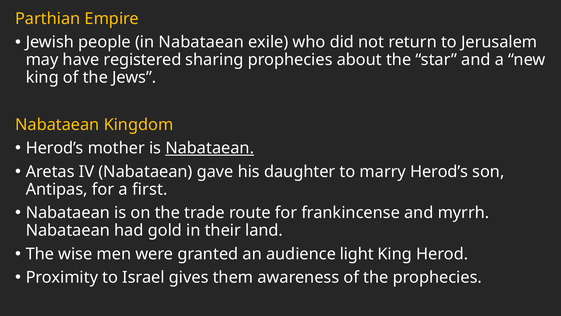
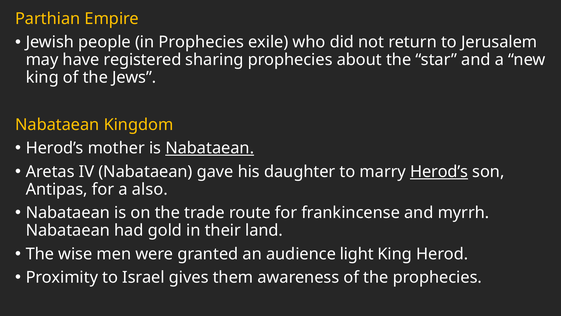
in Nabataean: Nabataean -> Prophecies
Herod’s at (439, 171) underline: none -> present
first: first -> also
